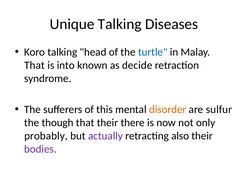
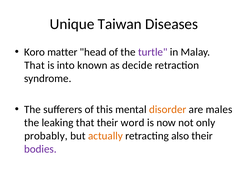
Unique Talking: Talking -> Taiwan
Koro talking: talking -> matter
turtle colour: blue -> purple
sulfur: sulfur -> males
though: though -> leaking
there: there -> word
actually colour: purple -> orange
